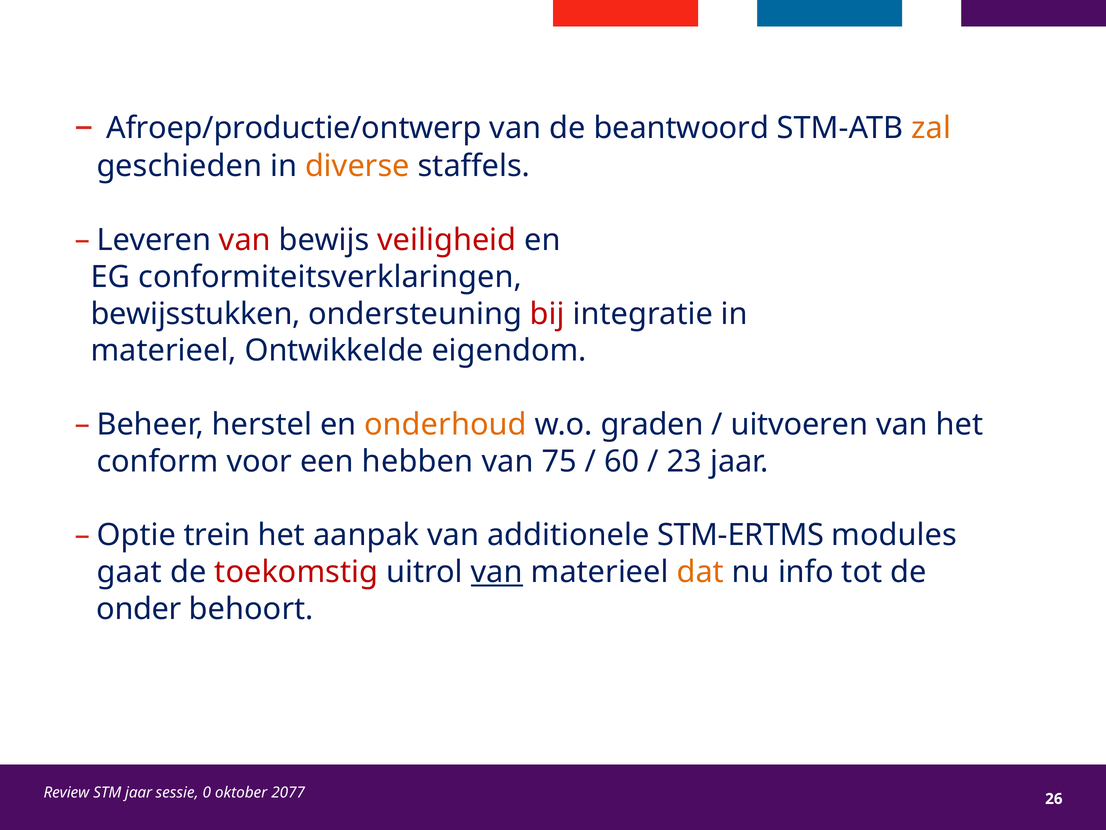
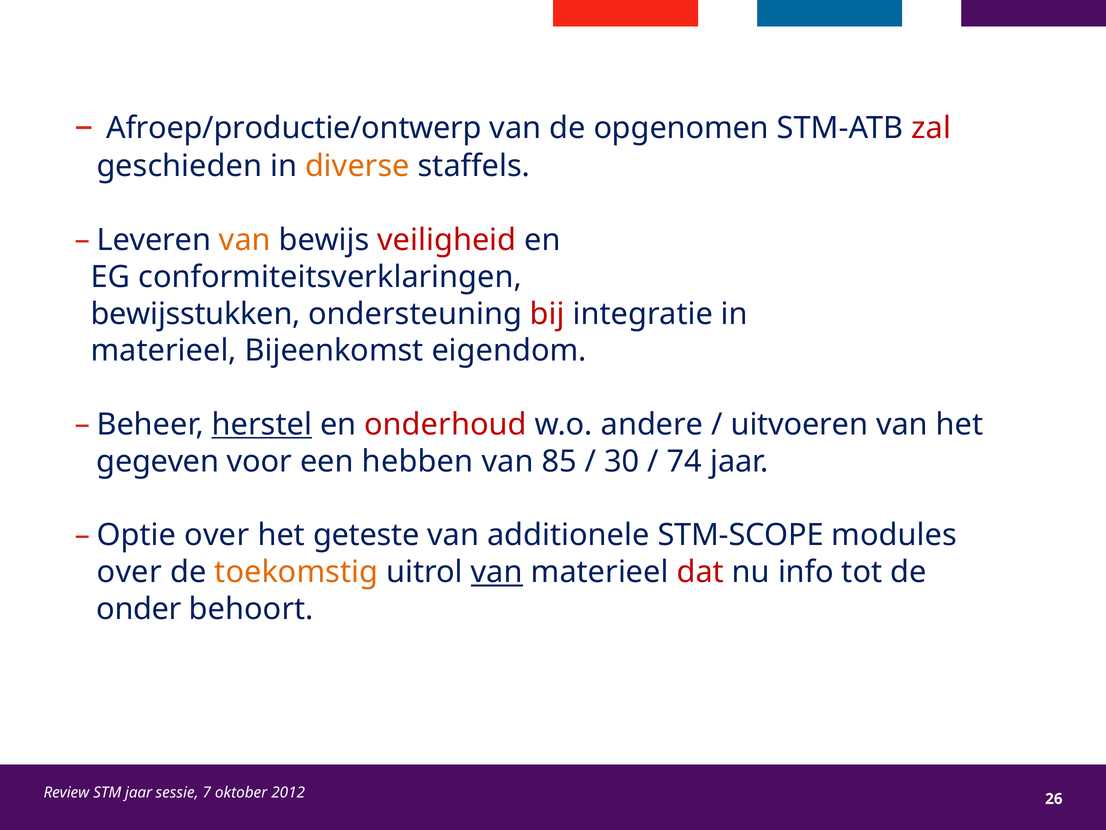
beantwoord: beantwoord -> opgenomen
zal colour: orange -> red
van at (245, 240) colour: red -> orange
Ontwikkelde: Ontwikkelde -> Bijeenkomst
herstel underline: none -> present
onderhoud colour: orange -> red
graden: graden -> andere
conform: conform -> gegeven
75: 75 -> 85
60: 60 -> 30
23: 23 -> 74
Optie trein: trein -> over
aanpak: aanpak -> geteste
STM-ERTMS: STM-ERTMS -> STM-SCOPE
gaat at (129, 572): gaat -> over
toekomstig colour: red -> orange
dat colour: orange -> red
0: 0 -> 7
2077: 2077 -> 2012
